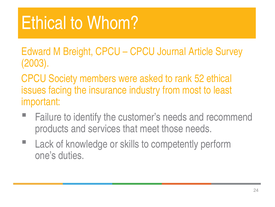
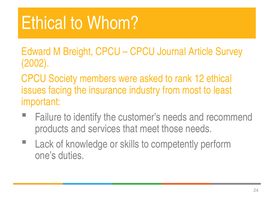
2003: 2003 -> 2002
52: 52 -> 12
